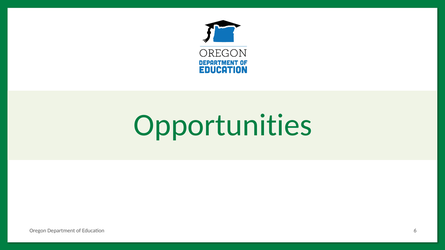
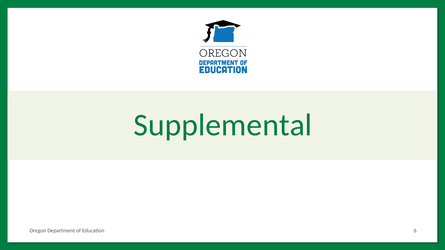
Opportunities: Opportunities -> Supplemental
